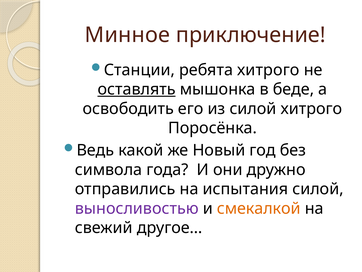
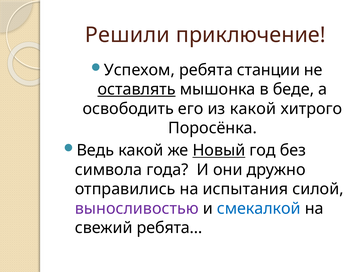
Минное: Минное -> Решили
Станции: Станции -> Успехом
ребята хитрого: хитрого -> станции
из силой: силой -> какой
Новый underline: none -> present
смекалкой colour: orange -> blue
другое…: другое… -> ребята…
